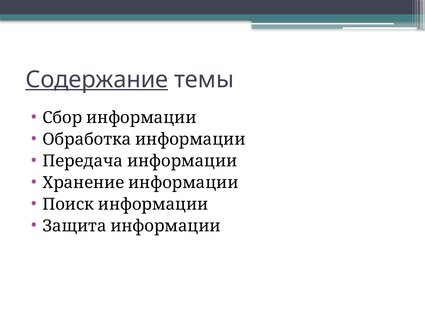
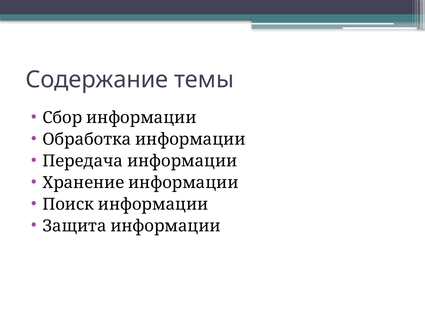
Содержание underline: present -> none
